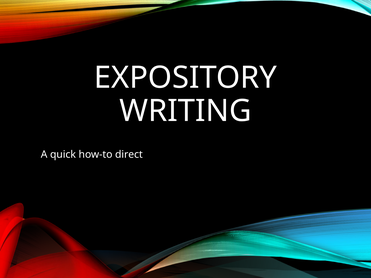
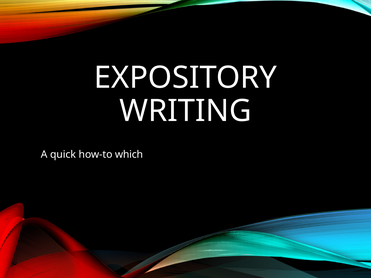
direct: direct -> which
